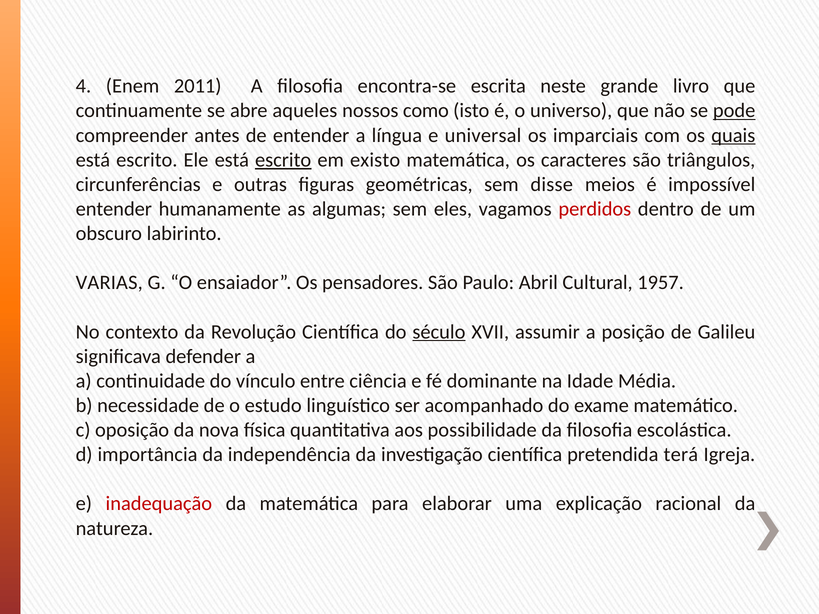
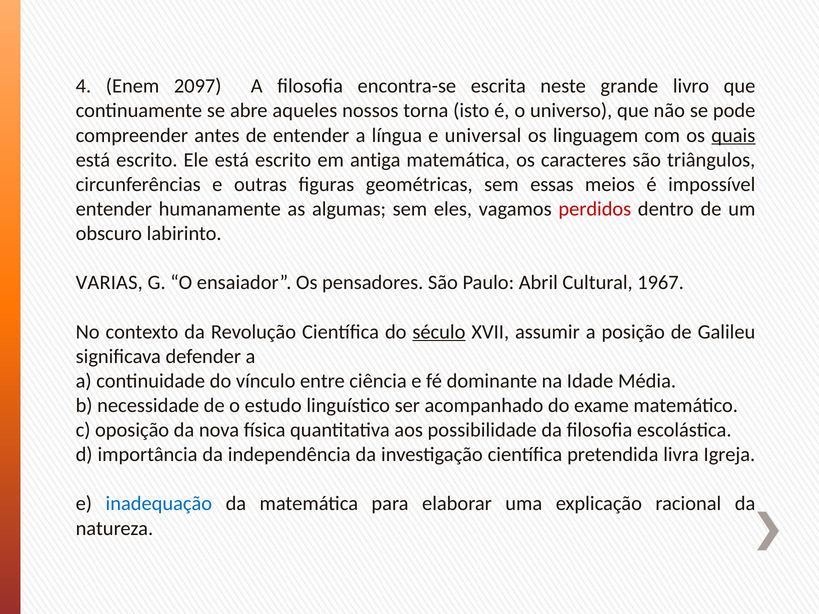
2011: 2011 -> 2097
como: como -> torna
pode underline: present -> none
imparciais: imparciais -> linguagem
escrito at (283, 160) underline: present -> none
existo: existo -> antiga
disse: disse -> essas
1957: 1957 -> 1967
terá: terá -> livra
inadequação colour: red -> blue
